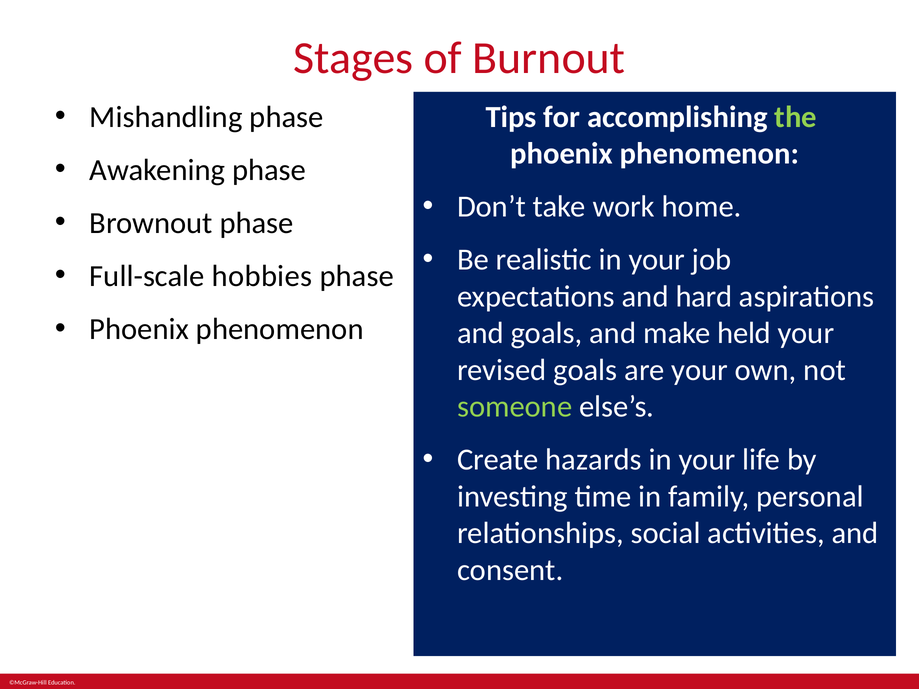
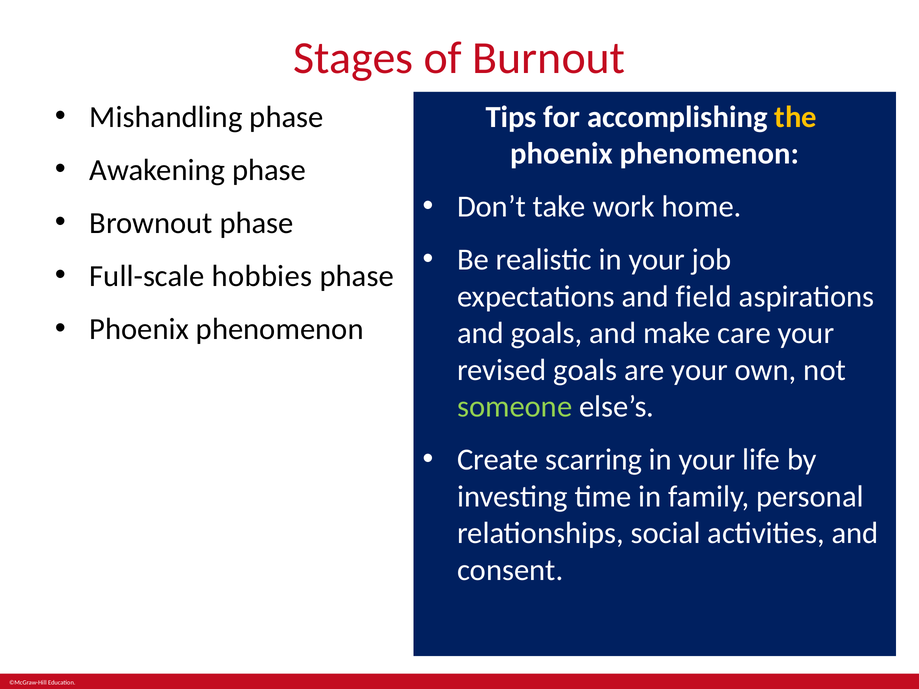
the colour: light green -> yellow
hard: hard -> field
held: held -> care
hazards: hazards -> scarring
